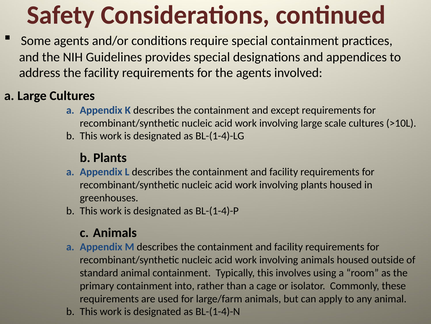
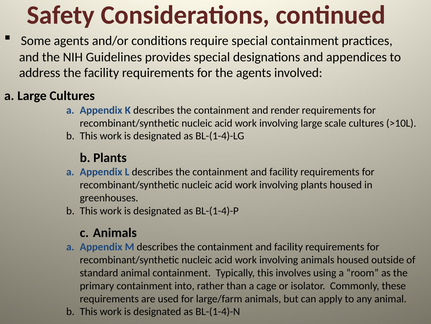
except: except -> render
